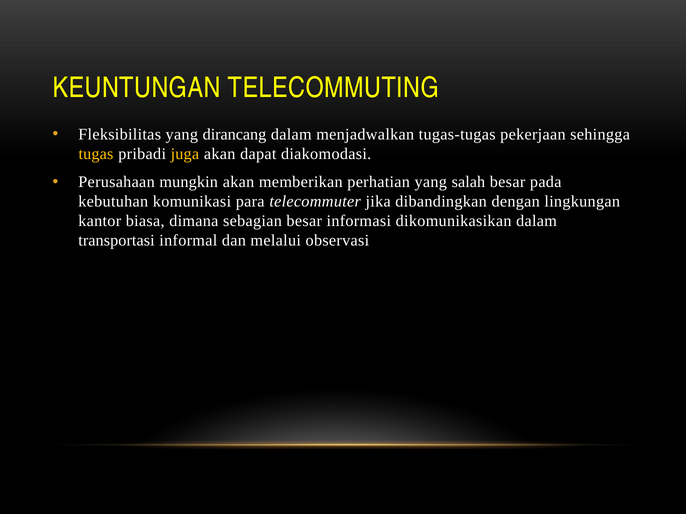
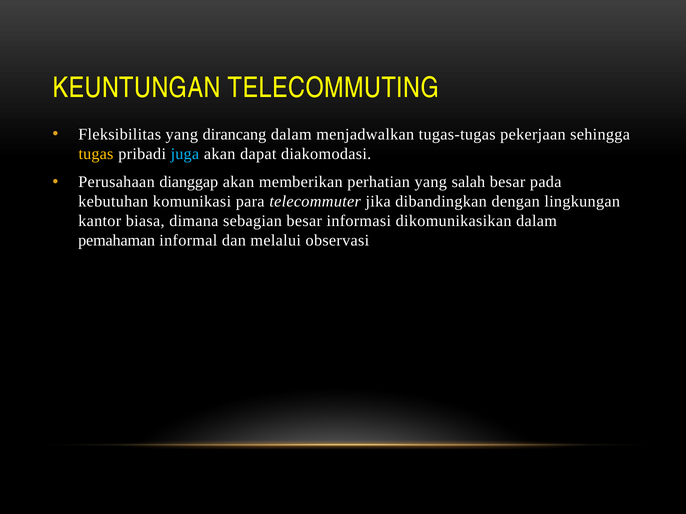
juga colour: yellow -> light blue
mungkin: mungkin -> dianggap
transportasi: transportasi -> pemahaman
